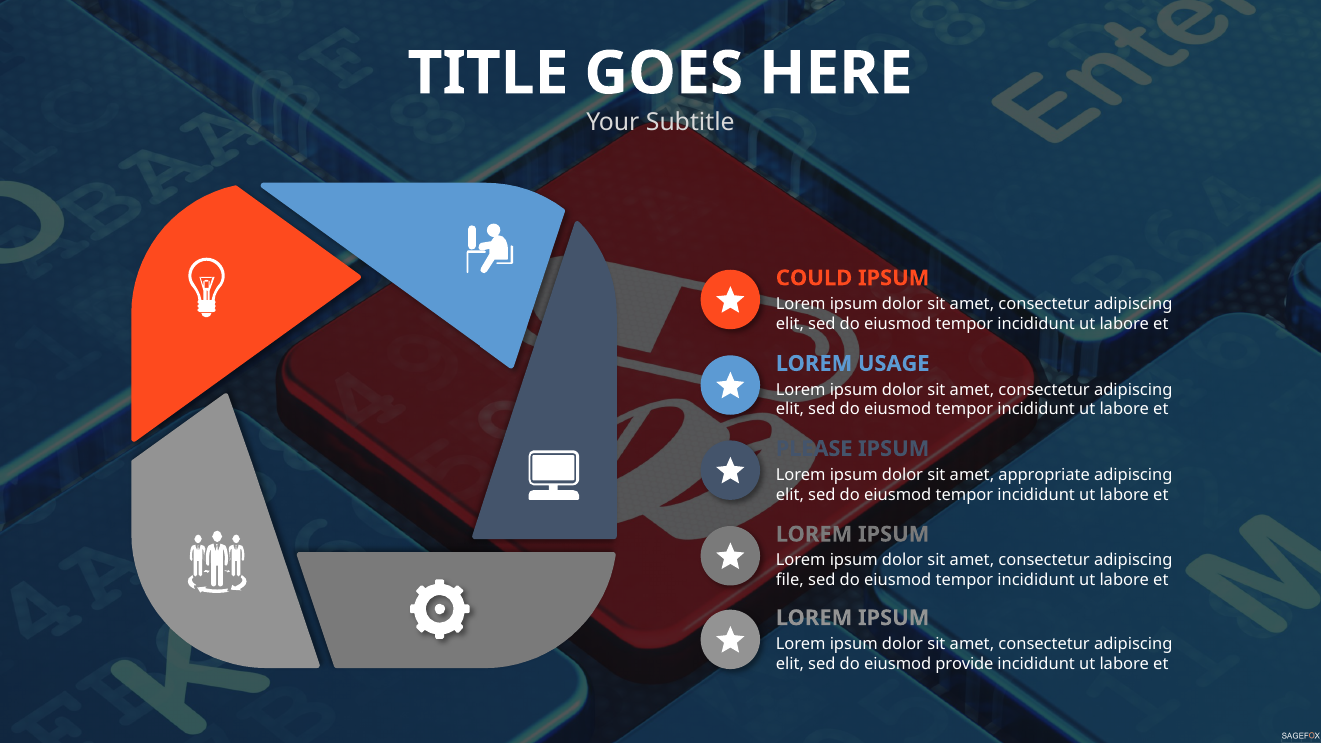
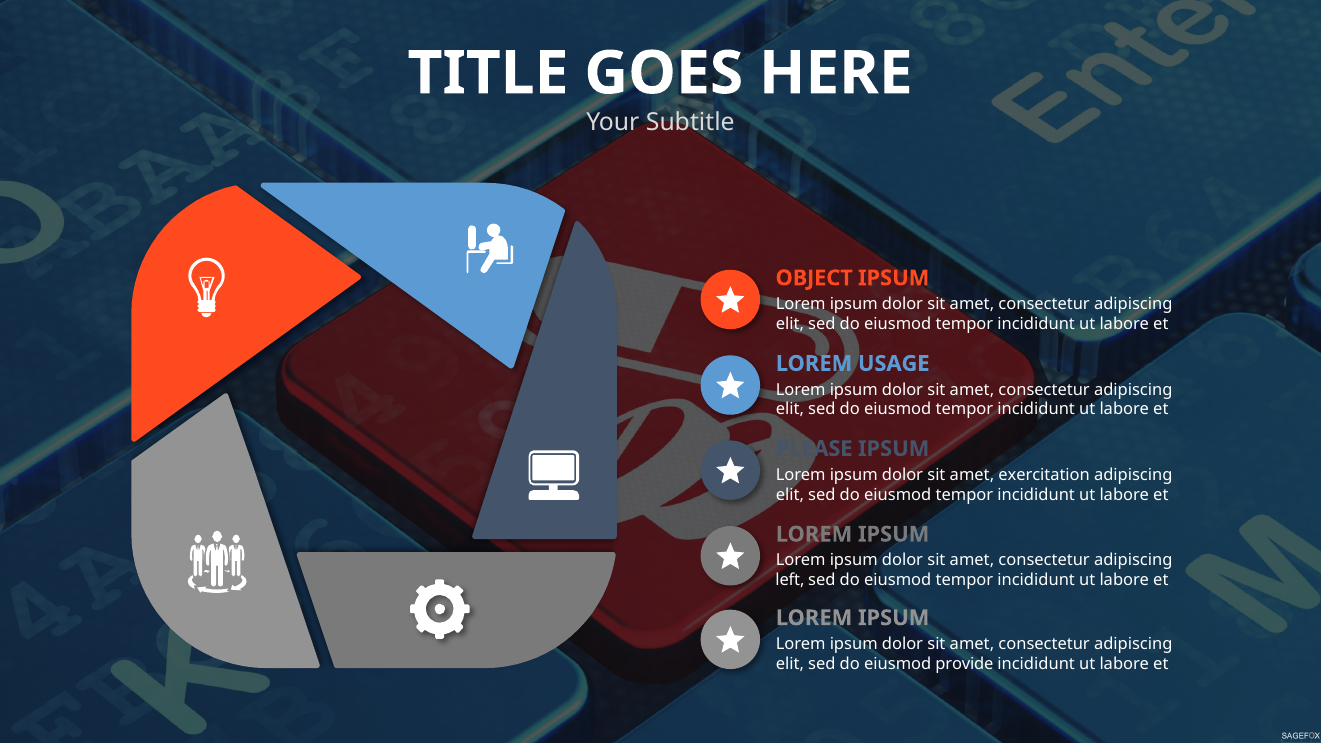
COULD: COULD -> OBJECT
appropriate: appropriate -> exercitation
file: file -> left
